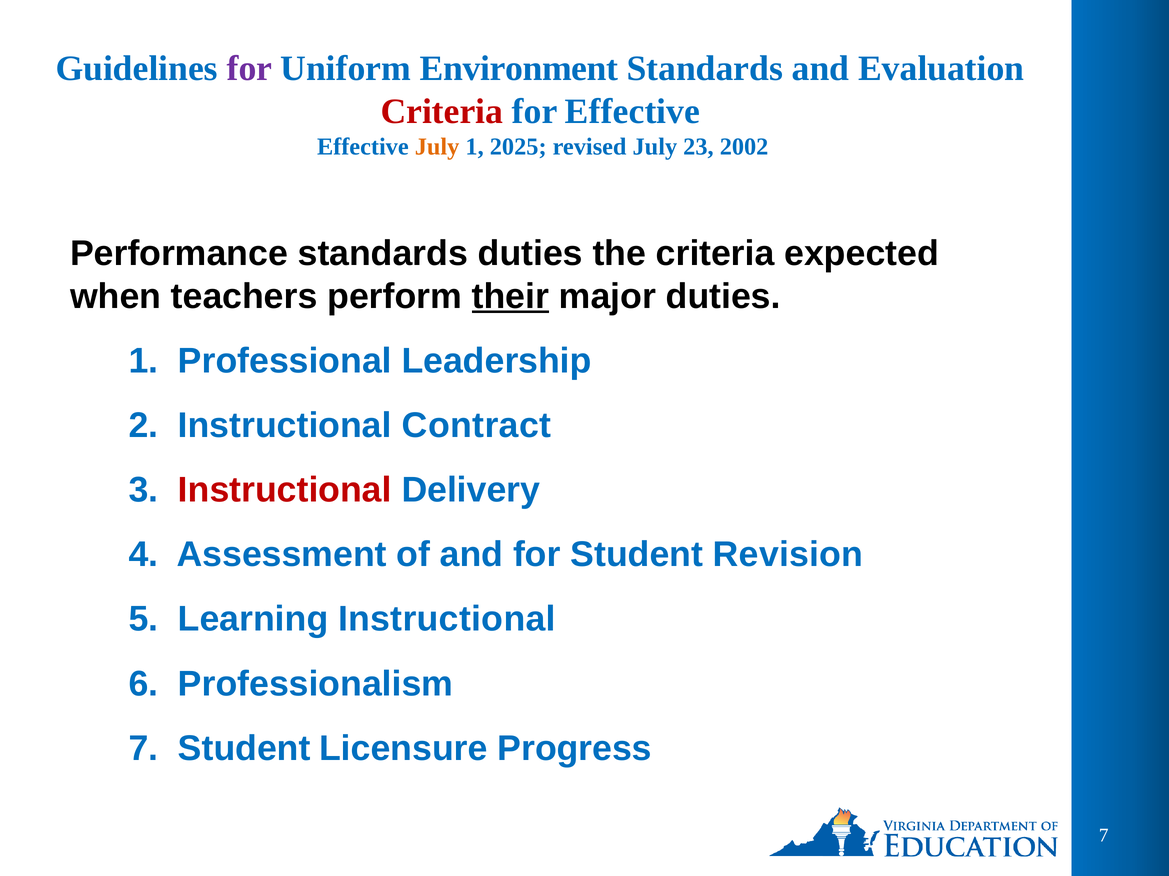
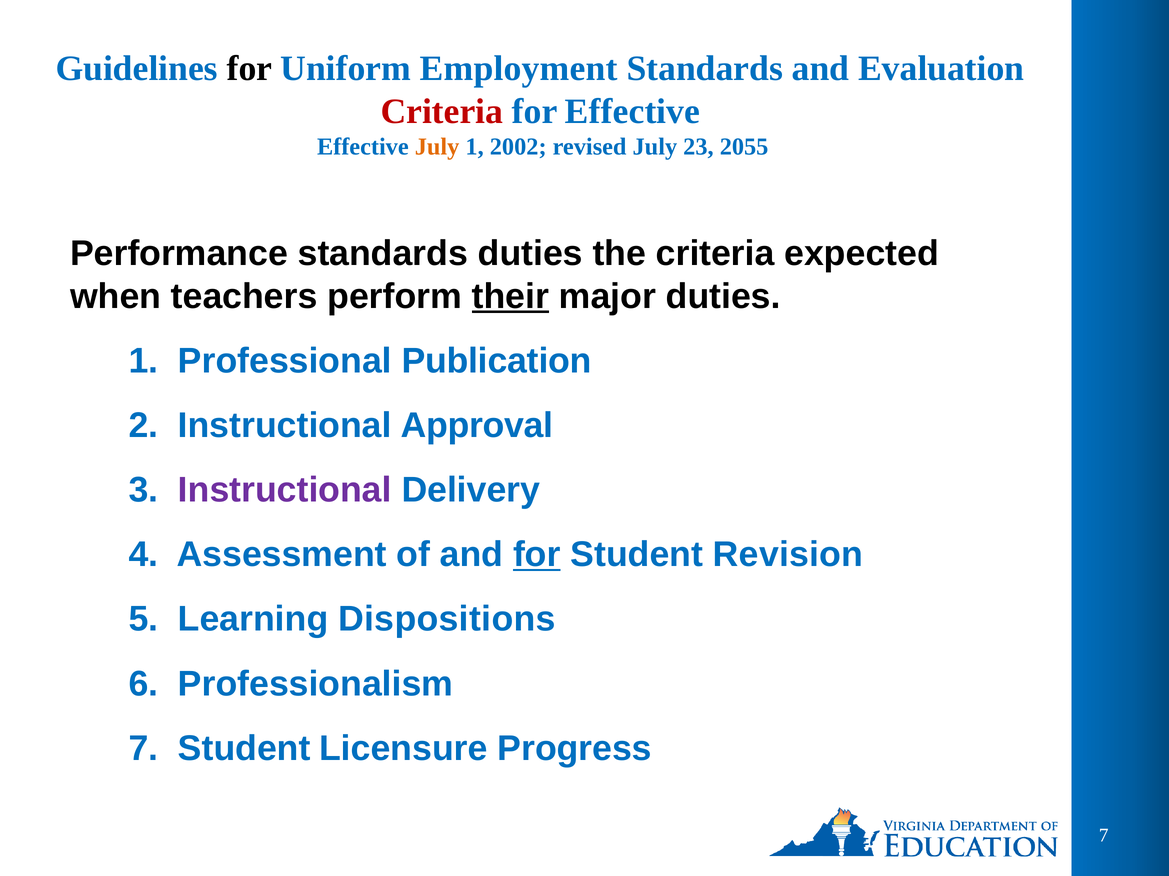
for at (250, 69) colour: purple -> black
Environment: Environment -> Employment
2025: 2025 -> 2002
2002: 2002 -> 2055
Leadership: Leadership -> Publication
Contract: Contract -> Approval
Instructional at (285, 491) colour: red -> purple
for at (537, 555) underline: none -> present
Learning Instructional: Instructional -> Dispositions
